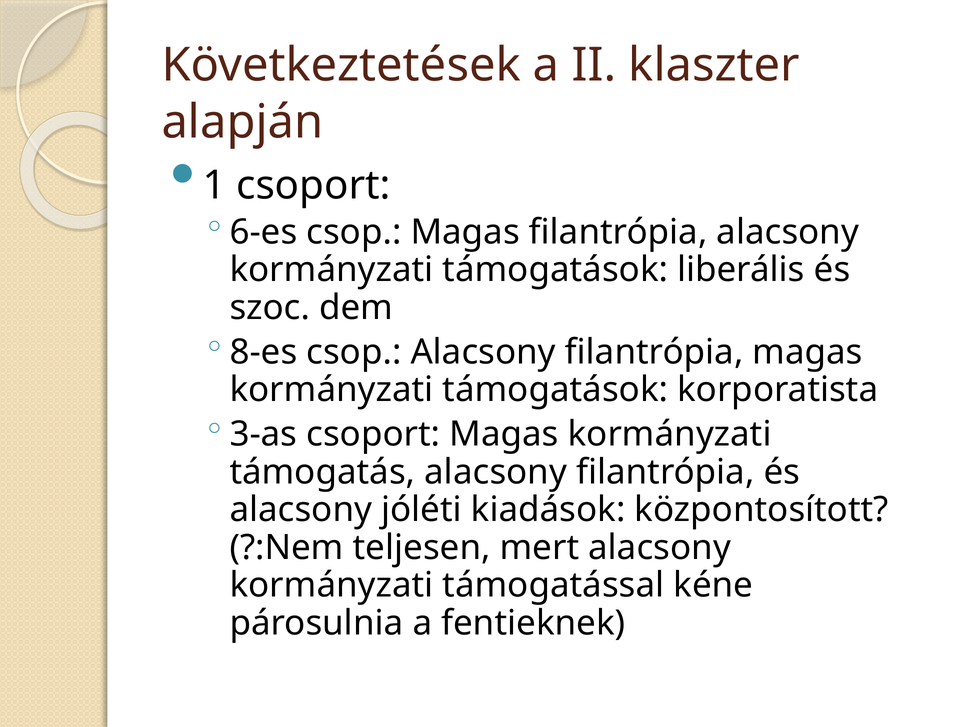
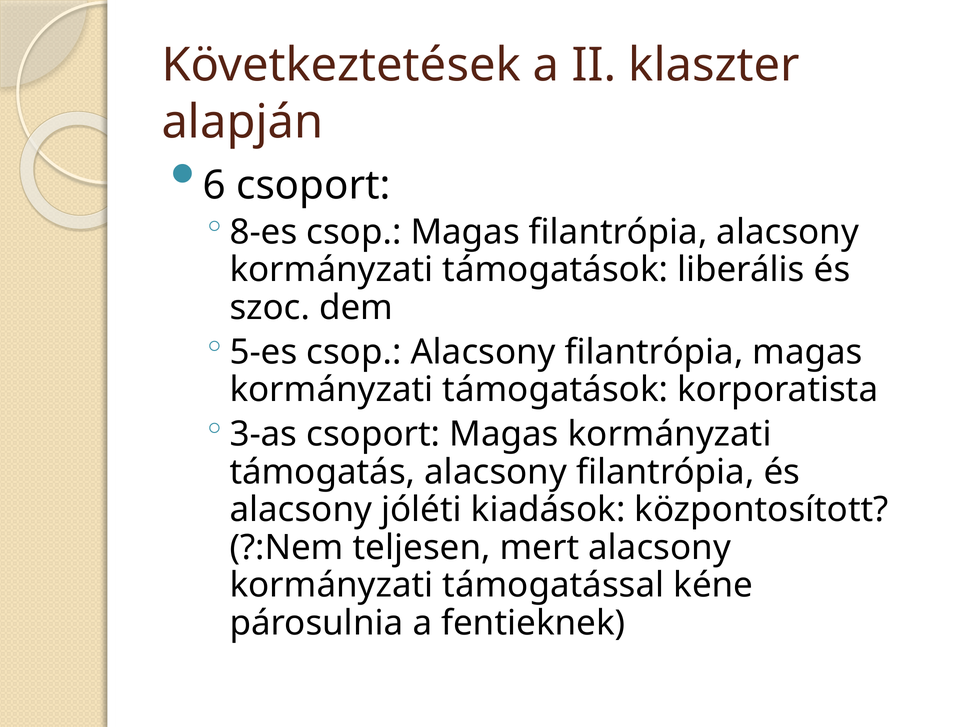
1: 1 -> 6
6-es: 6-es -> 8-es
8-es: 8-es -> 5-es
